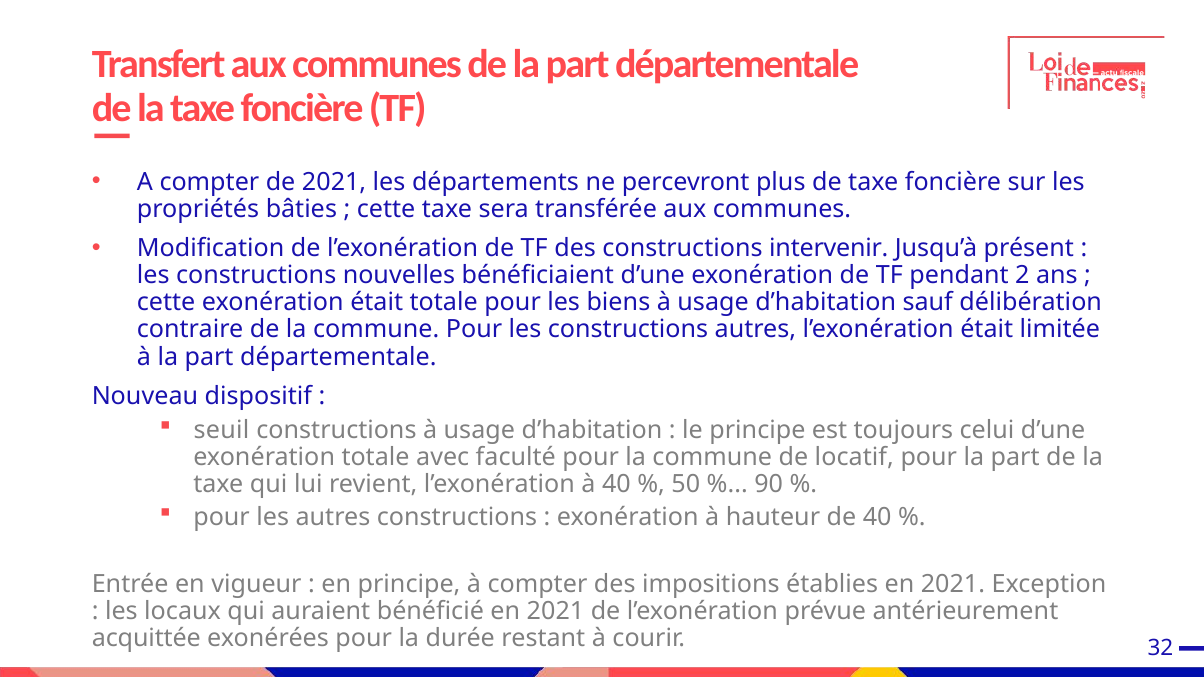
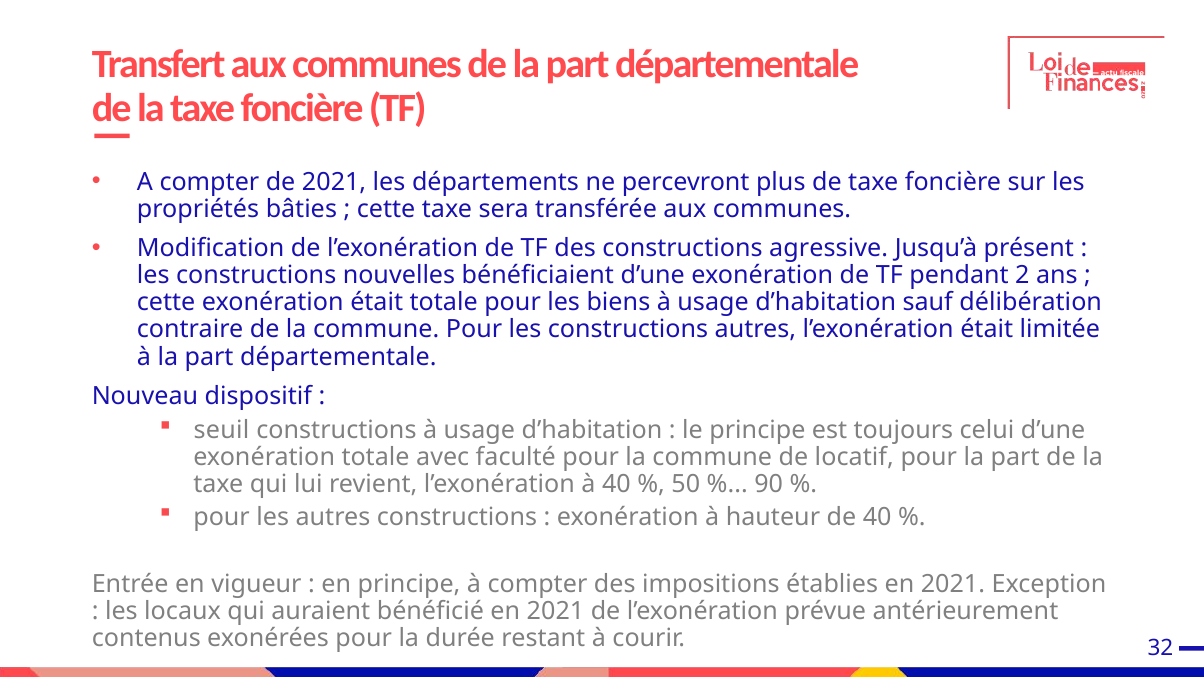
intervenir: intervenir -> agressive
acquittée: acquittée -> contenus
